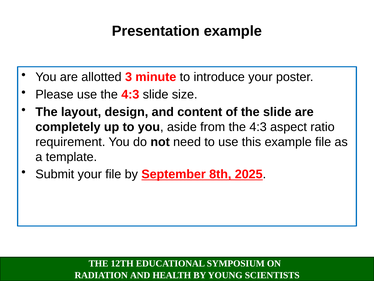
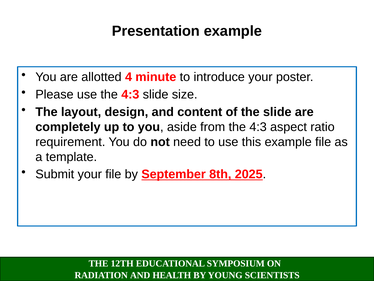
3: 3 -> 4
